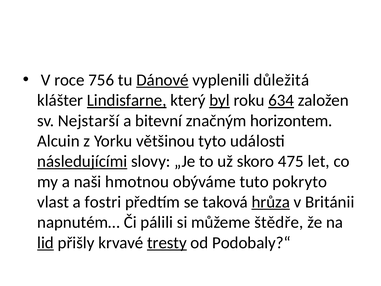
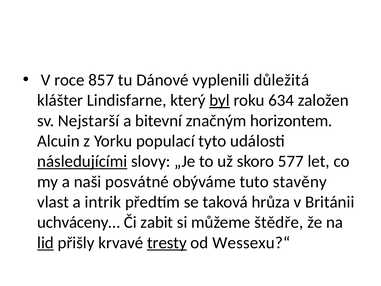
756: 756 -> 857
Dánové underline: present -> none
Lindisfarne underline: present -> none
634 underline: present -> none
většinou: většinou -> populací
475: 475 -> 577
hmotnou: hmotnou -> posvátné
pokryto: pokryto -> stavěny
fostri: fostri -> intrik
hrůza underline: present -> none
napnutém…: napnutém… -> uchváceny…
pálili: pálili -> zabit
Podobaly?“: Podobaly?“ -> Wessexu?“
